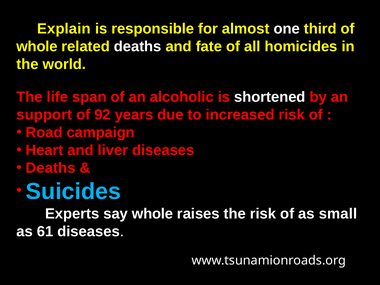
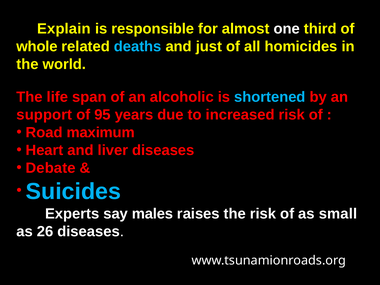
deaths at (138, 46) colour: white -> light blue
fate: fate -> just
shortened colour: white -> light blue
92: 92 -> 95
campaign: campaign -> maximum
Deaths at (51, 168): Deaths -> Debate
say whole: whole -> males
61: 61 -> 26
